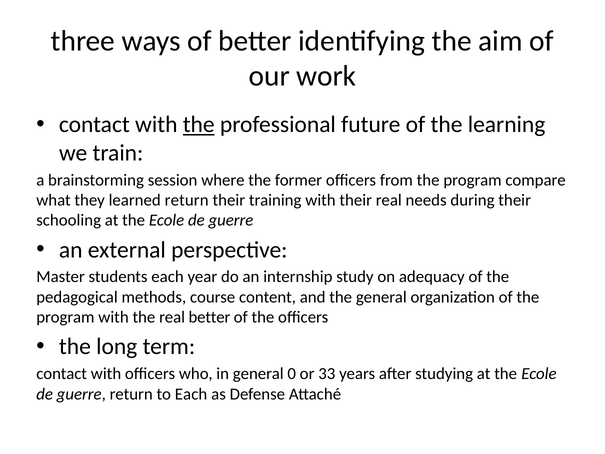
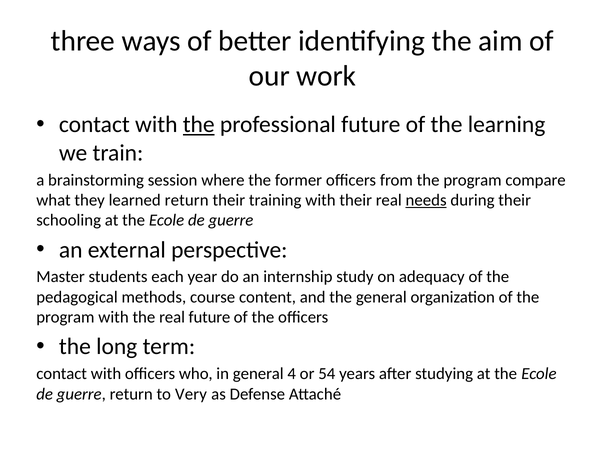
needs underline: none -> present
real better: better -> future
0: 0 -> 4
33: 33 -> 54
to Each: Each -> Very
